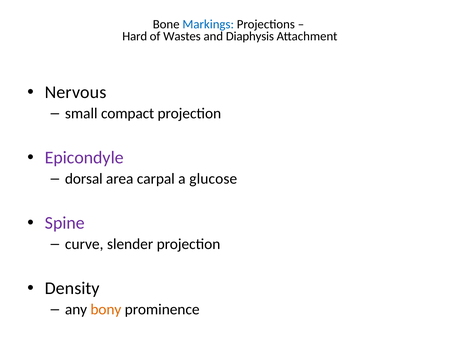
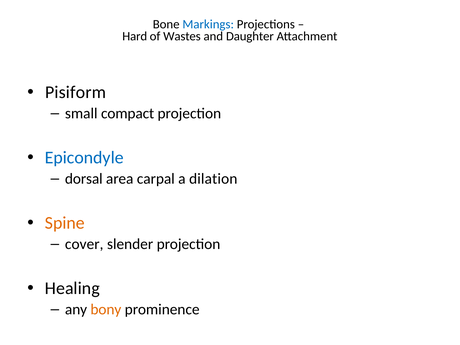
Diaphysis: Diaphysis -> Daughter
Nervous: Nervous -> Pisiform
Epicondyle colour: purple -> blue
glucose: glucose -> dilation
Spine colour: purple -> orange
curve: curve -> cover
Density: Density -> Healing
